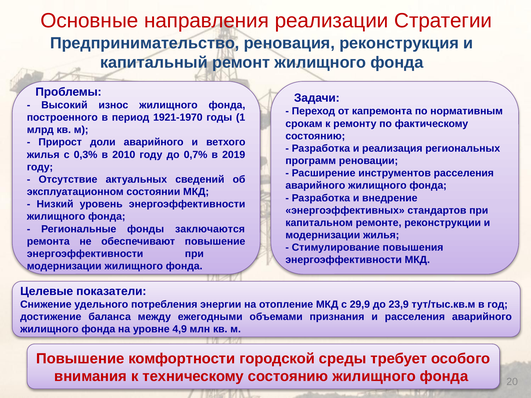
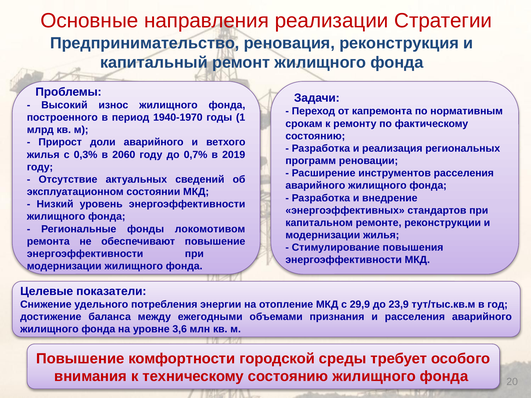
1921-1970: 1921-1970 -> 1940-1970
2010: 2010 -> 2060
заключаются: заключаются -> локомотивом
4,9: 4,9 -> 3,6
